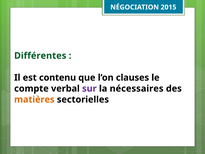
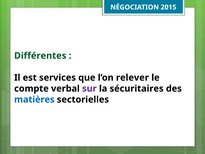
contenu: contenu -> services
clauses: clauses -> relever
nécessaires: nécessaires -> sécuritaires
matières colour: orange -> blue
